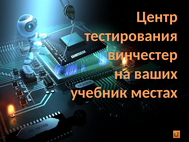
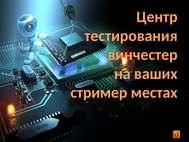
учебник: учебник -> стример
